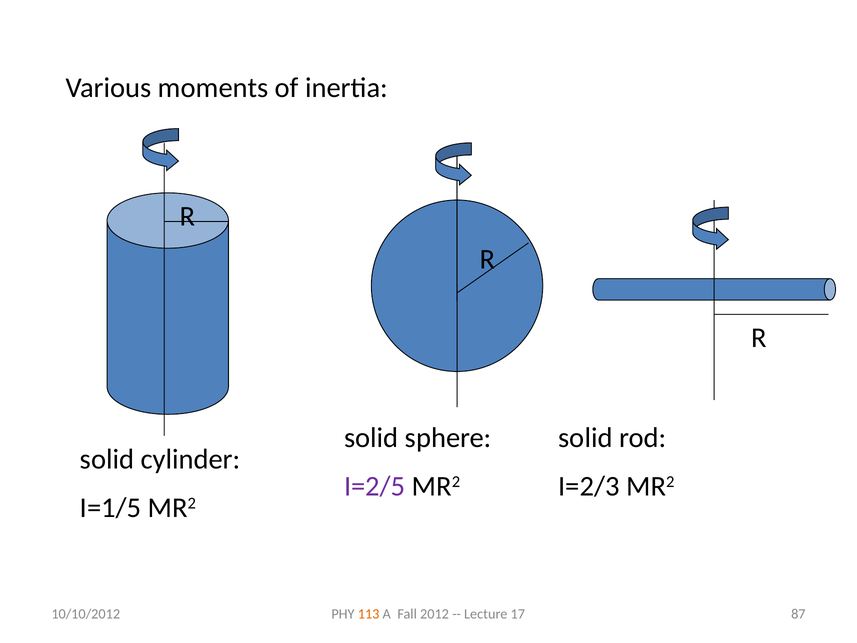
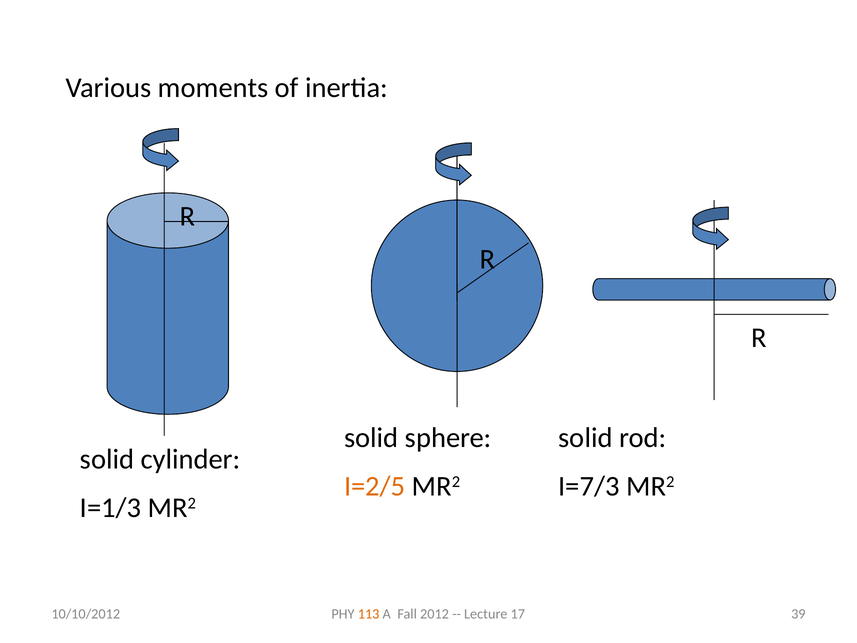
I=2/5 colour: purple -> orange
I=2/3: I=2/3 -> I=7/3
I=1/5: I=1/5 -> I=1/3
87: 87 -> 39
